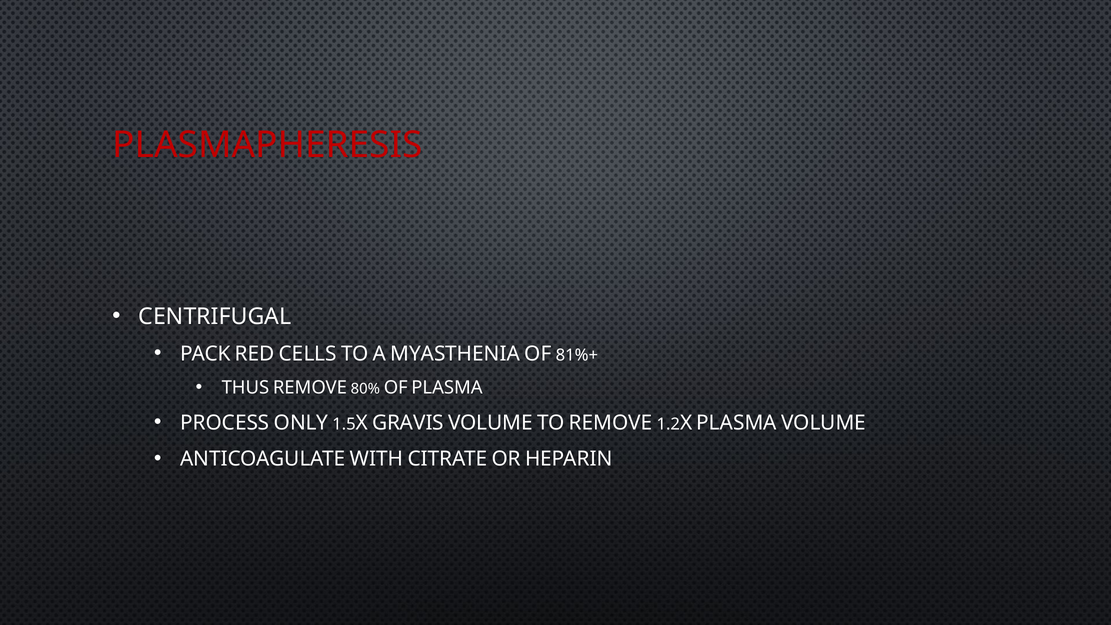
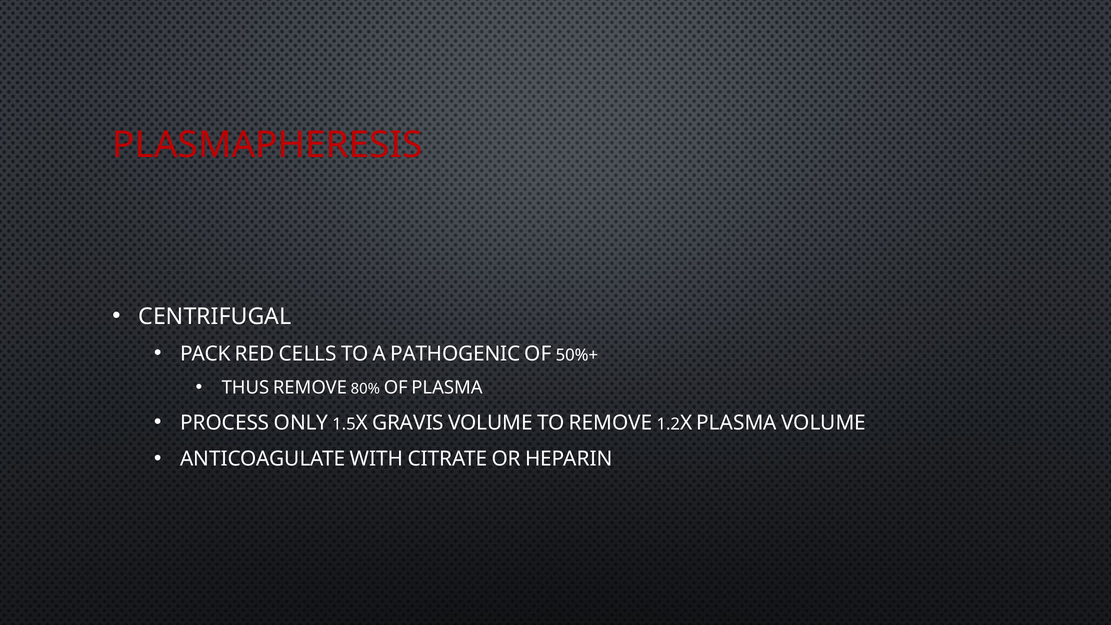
MYASTHENIA: MYASTHENIA -> PATHOGENIC
81%+: 81%+ -> 50%+
